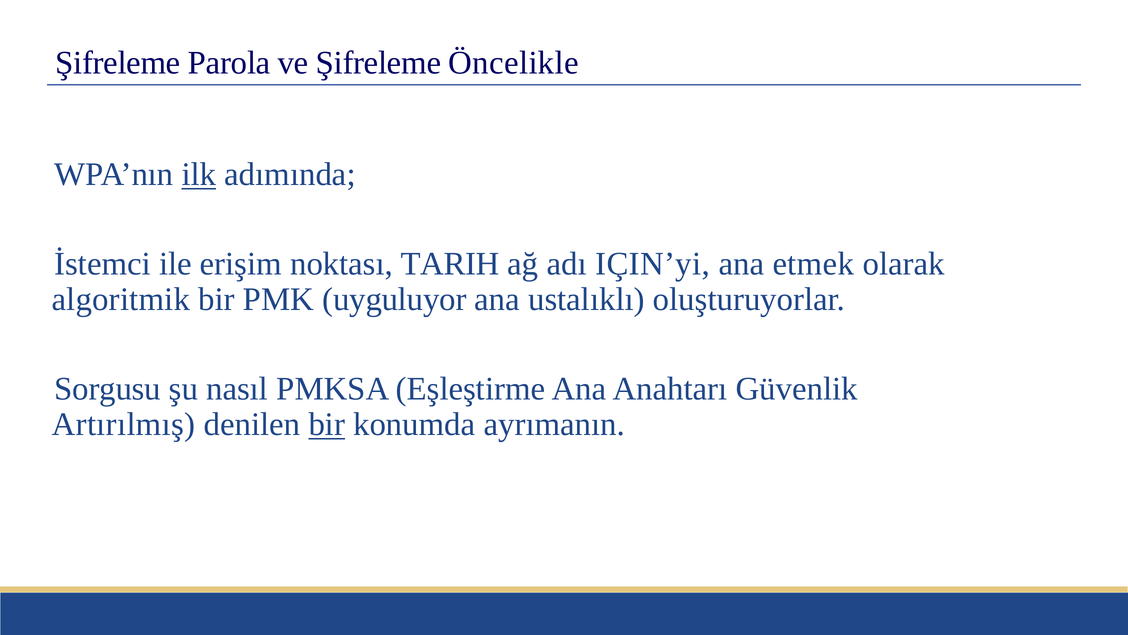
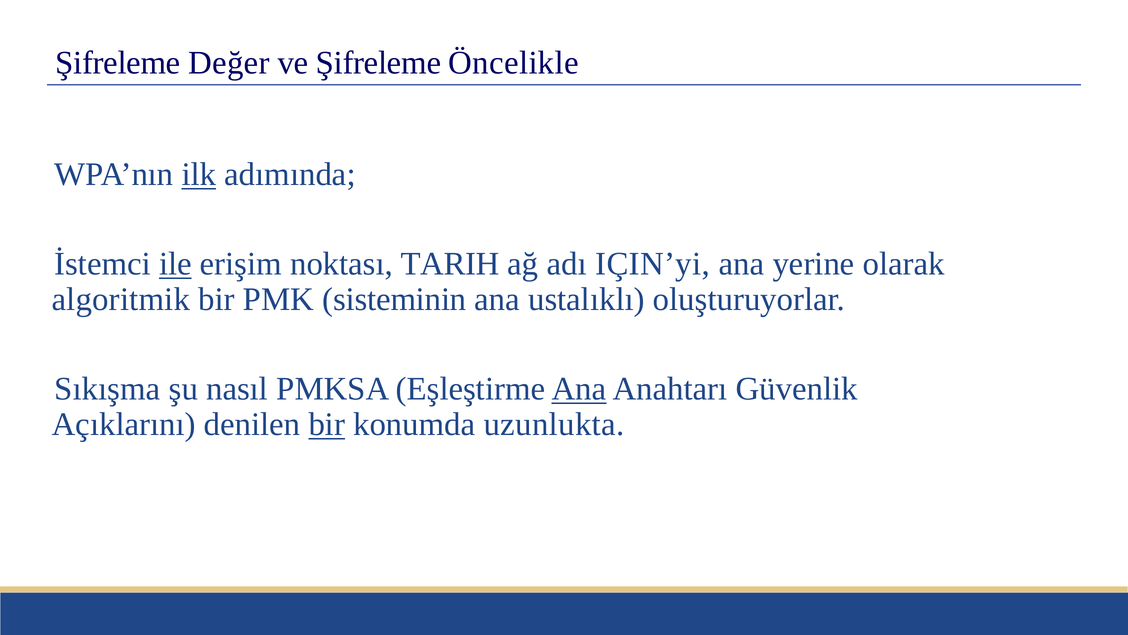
Parola: Parola -> Değer
ile underline: none -> present
etmek: etmek -> yerine
uyguluyor: uyguluyor -> sisteminin
Sorgusu: Sorgusu -> Sıkışma
Ana at (579, 389) underline: none -> present
Artırılmış: Artırılmış -> Açıklarını
ayrımanın: ayrımanın -> uzunlukta
